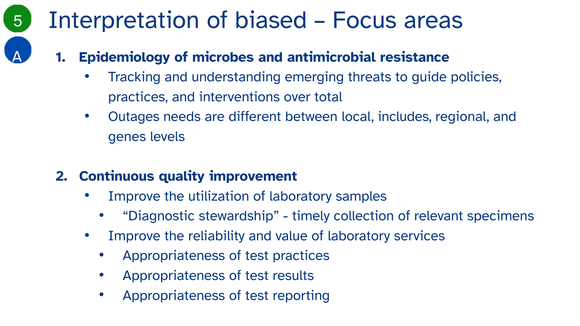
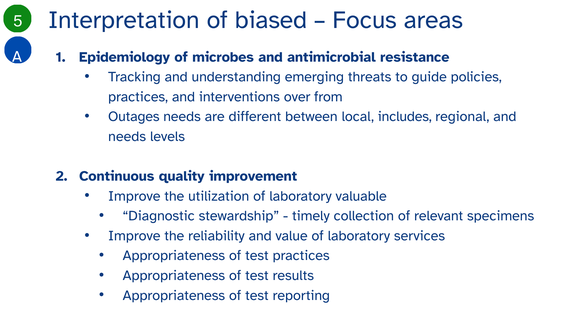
total: total -> from
genes at (127, 137): genes -> needs
samples: samples -> valuable
